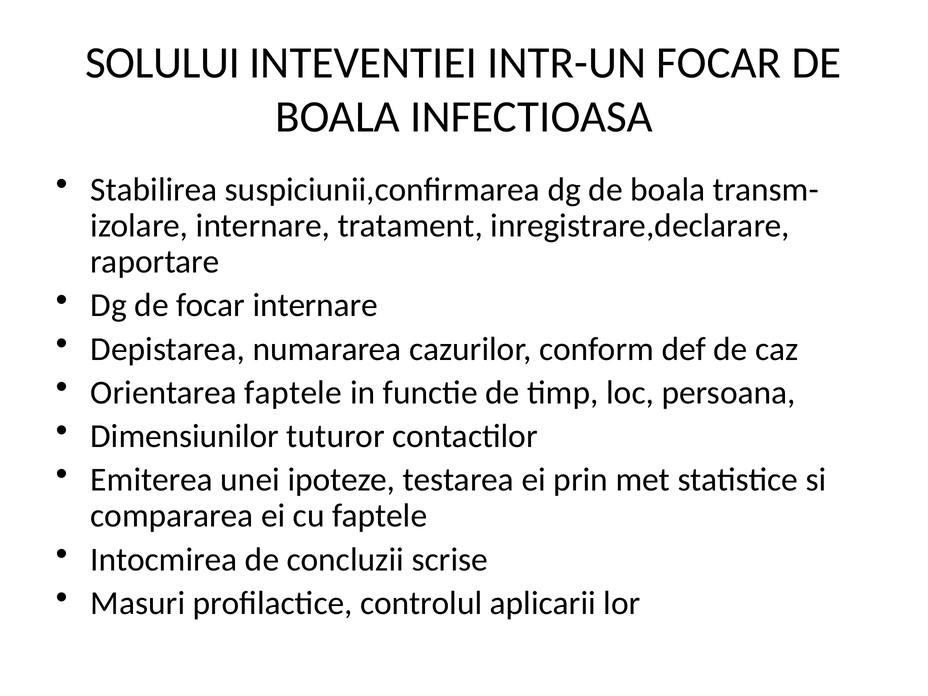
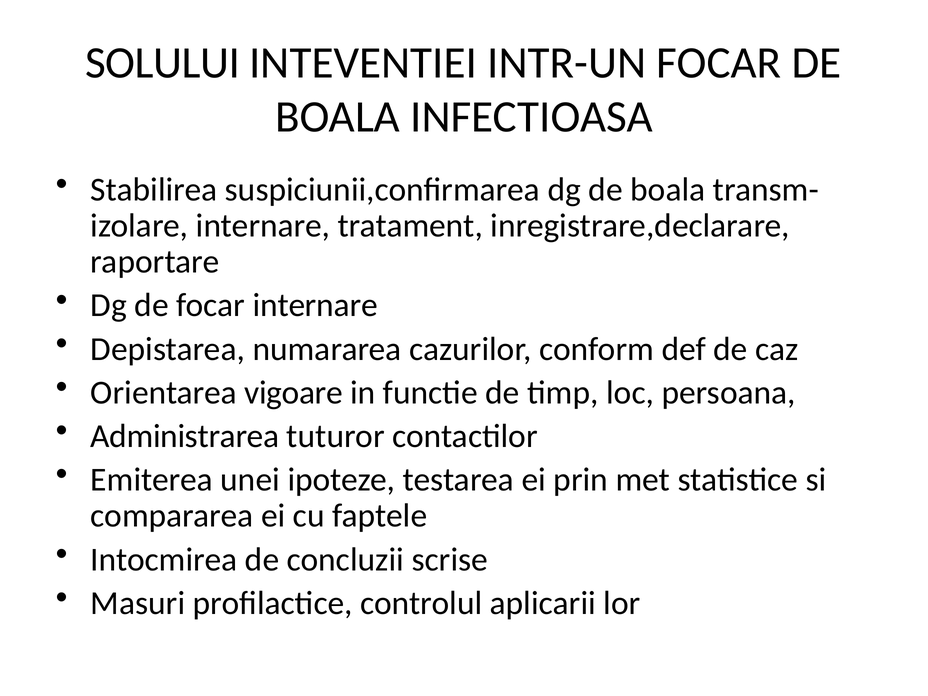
Orientarea faptele: faptele -> vigoare
Dimensiunilor: Dimensiunilor -> Administrarea
